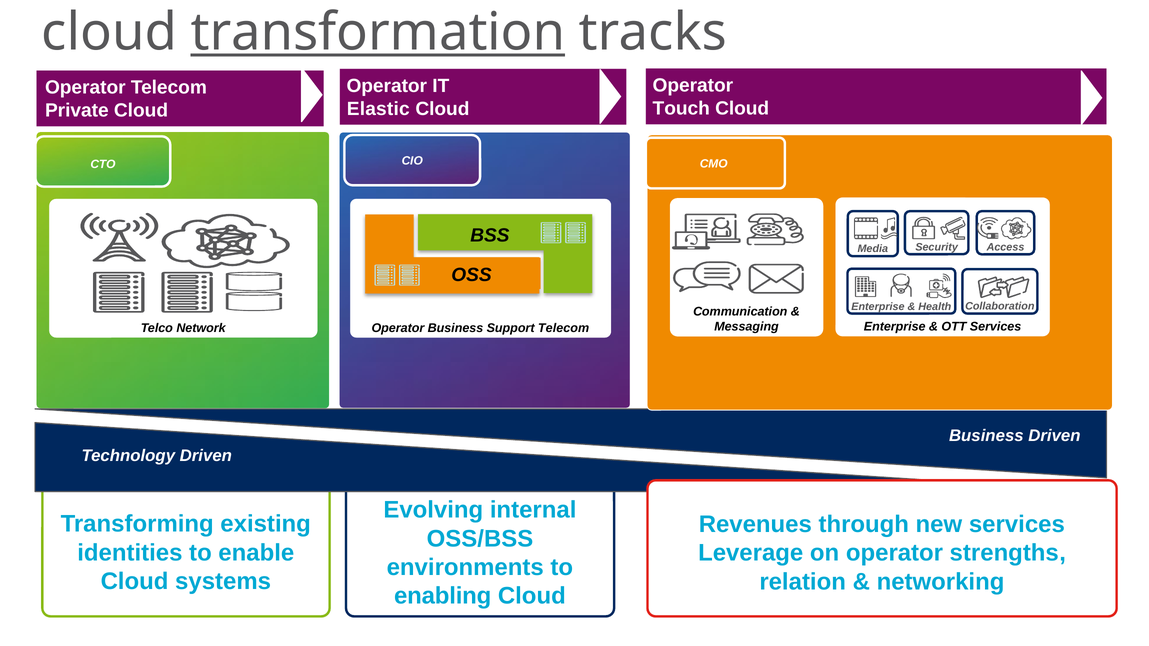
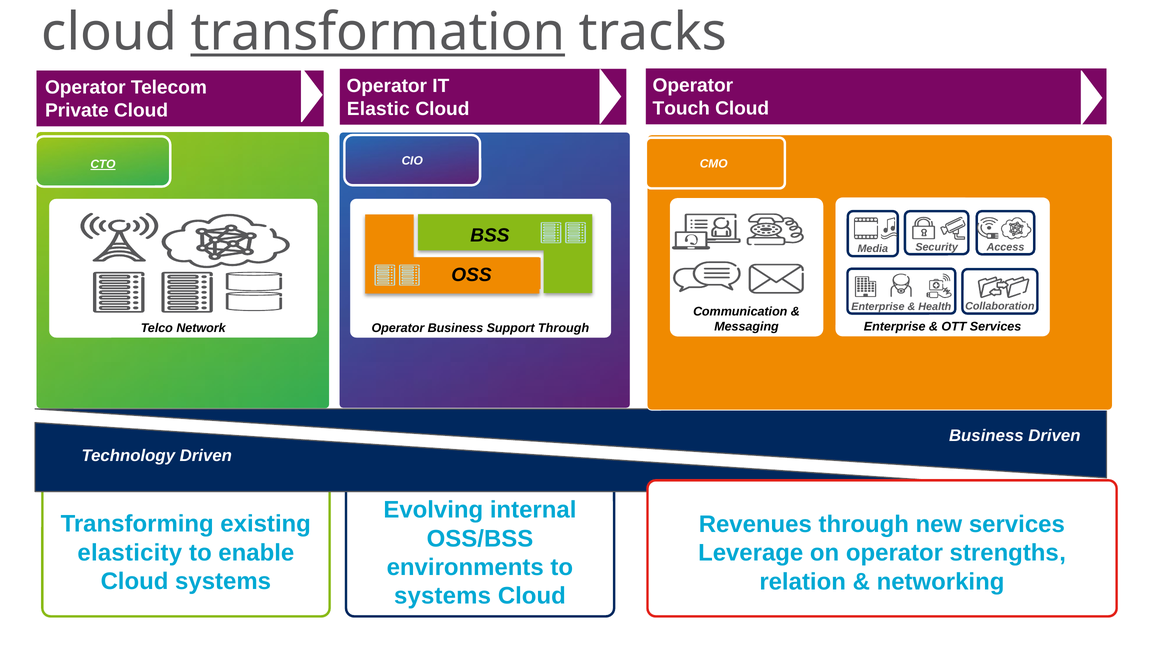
CTO underline: none -> present
Support Telecom: Telecom -> Through
identities: identities -> elasticity
enabling at (443, 596): enabling -> systems
